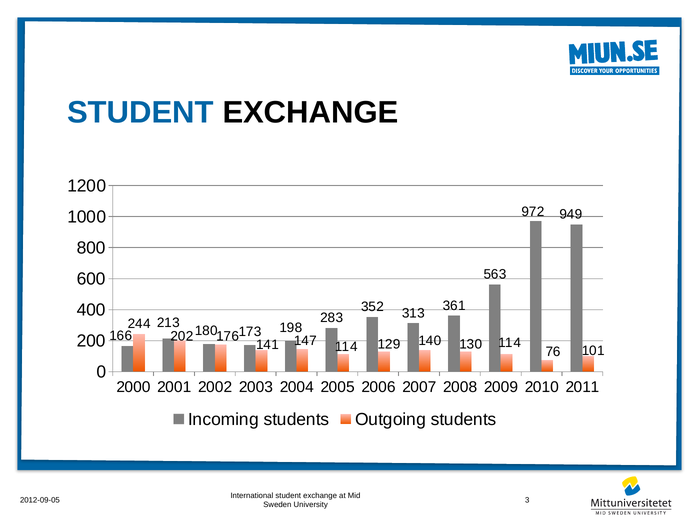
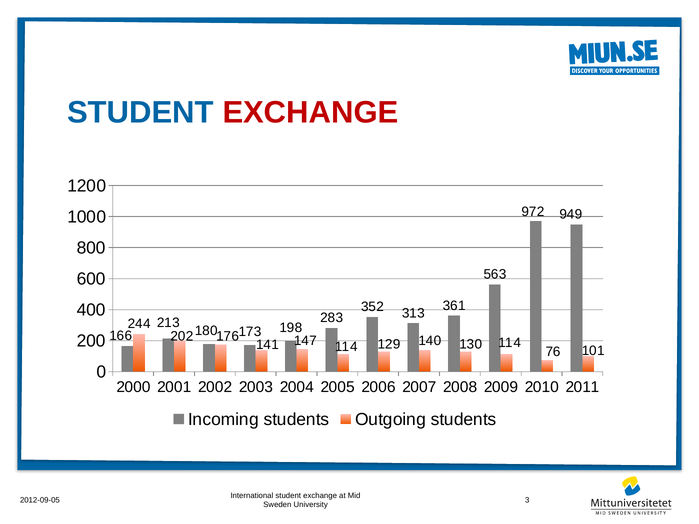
EXCHANGE at (311, 113) colour: black -> red
